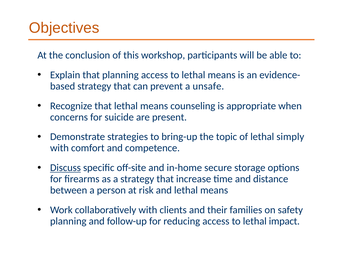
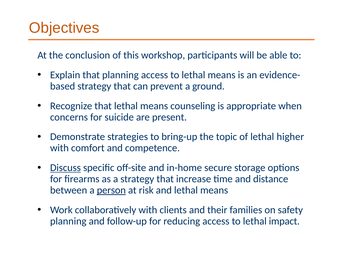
unsafe: unsafe -> ground
simply: simply -> higher
person underline: none -> present
